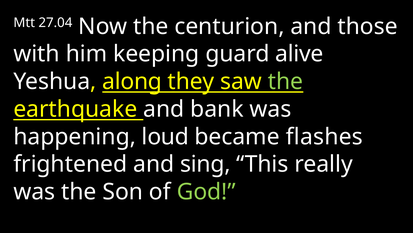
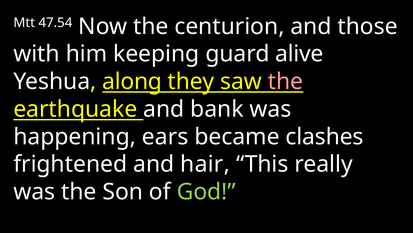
27.04: 27.04 -> 47.54
the at (286, 81) colour: light green -> pink
loud: loud -> ears
flashes: flashes -> clashes
sing: sing -> hair
